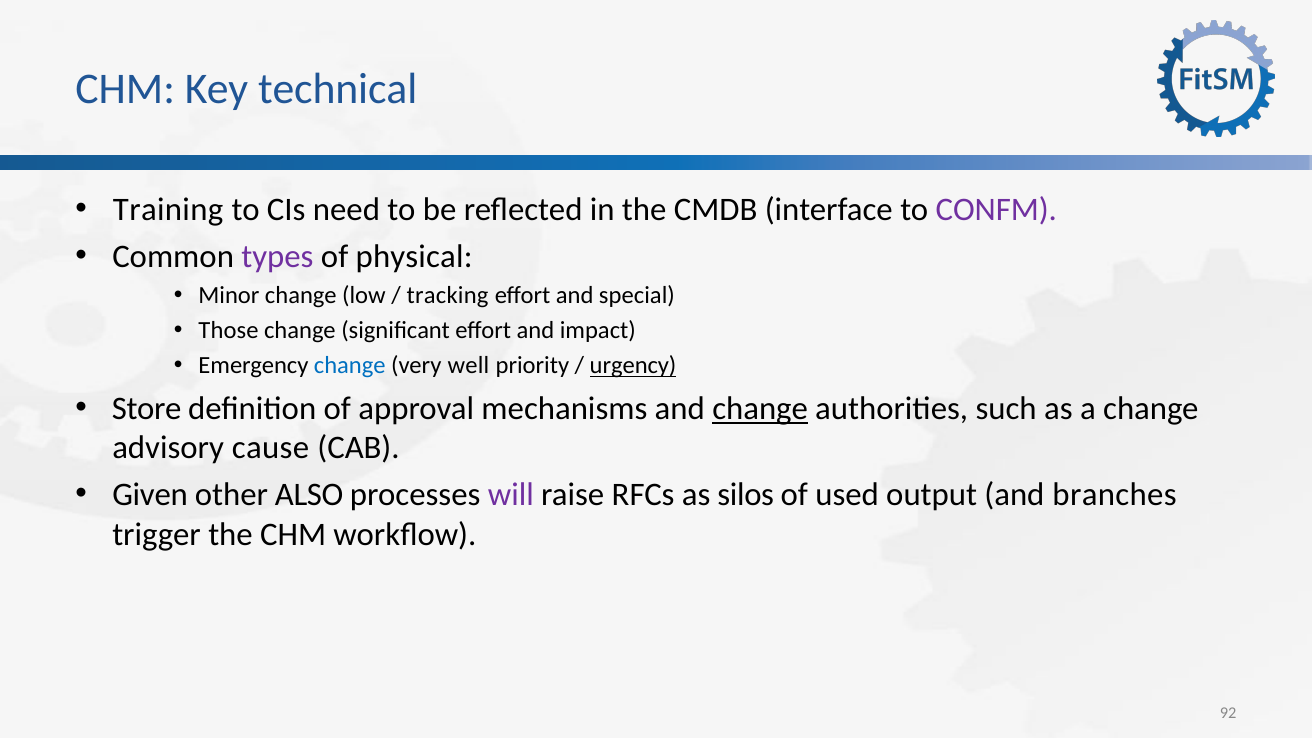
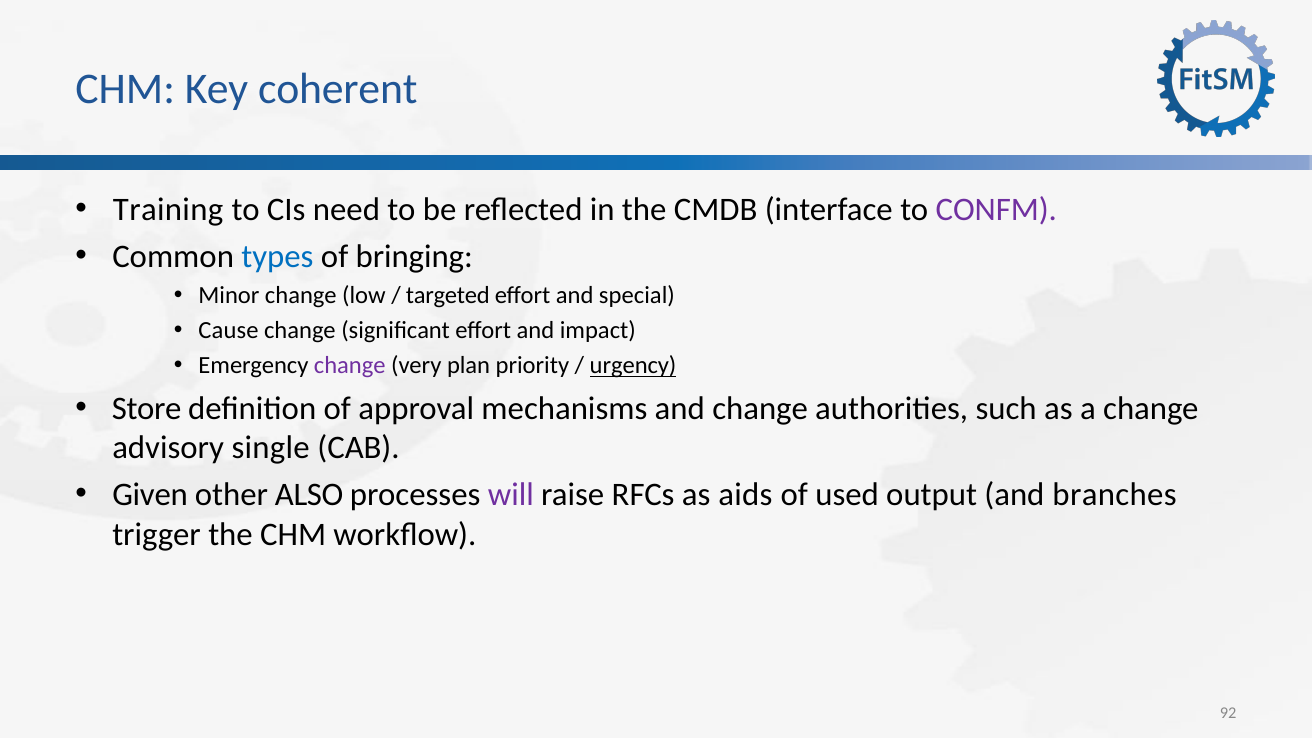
technical: technical -> coherent
types colour: purple -> blue
physical: physical -> bringing
tracking: tracking -> targeted
Those: Those -> Cause
change at (350, 366) colour: blue -> purple
well: well -> plan
change at (760, 408) underline: present -> none
cause: cause -> single
silos: silos -> aids
